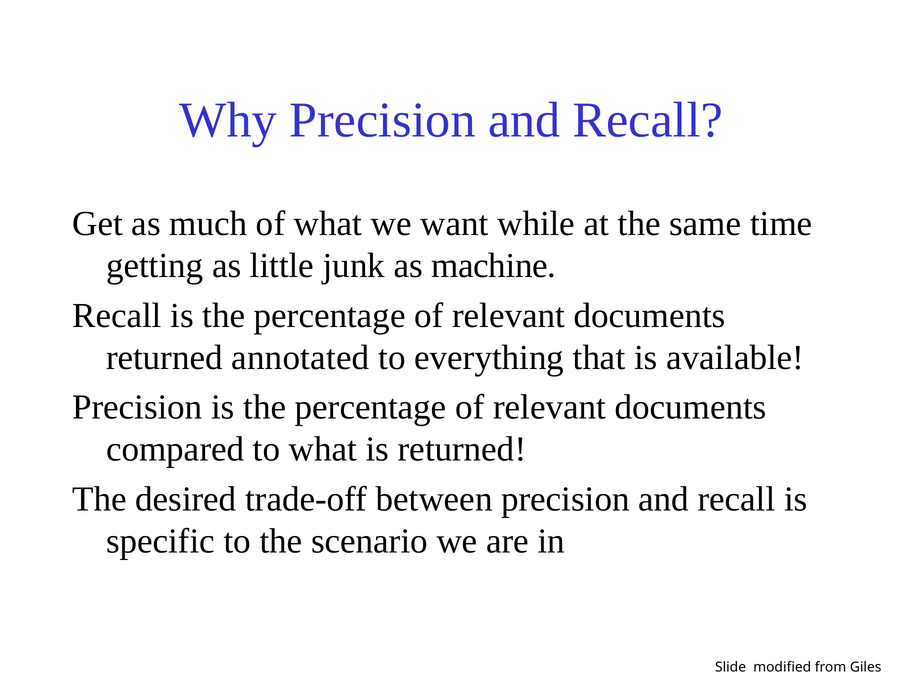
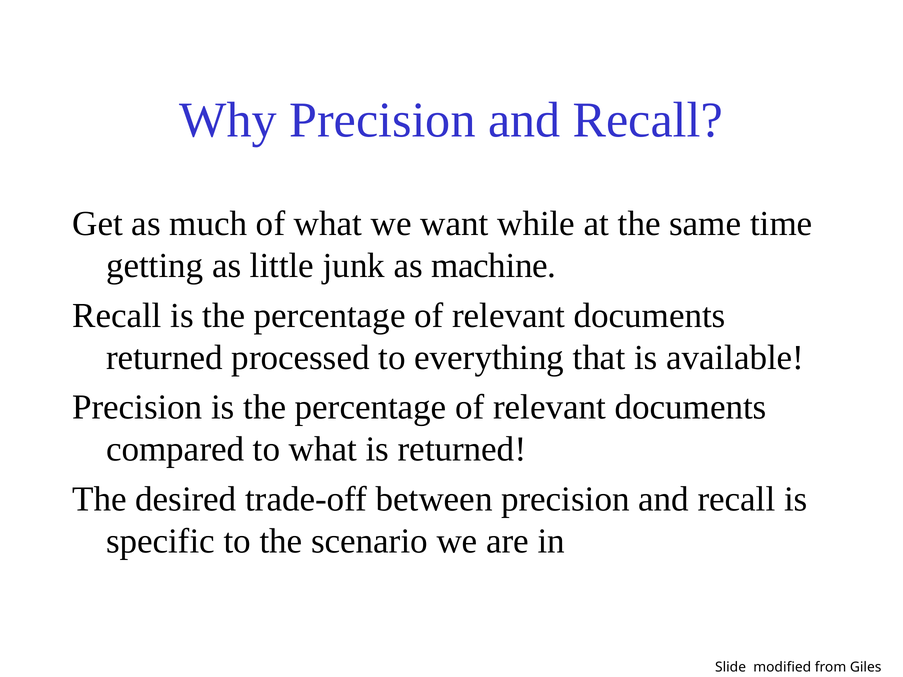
annotated: annotated -> processed
